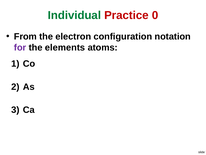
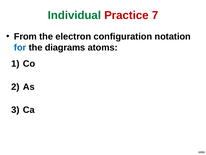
0: 0 -> 7
for colour: purple -> blue
elements: elements -> diagrams
